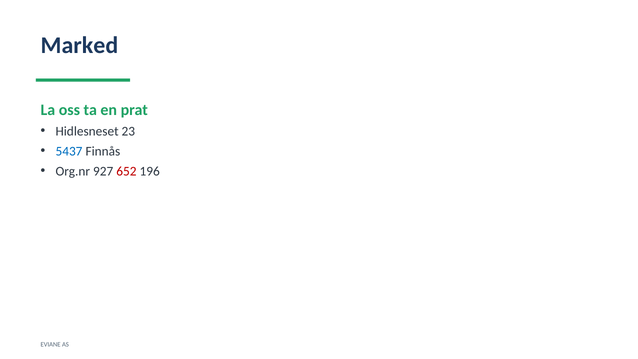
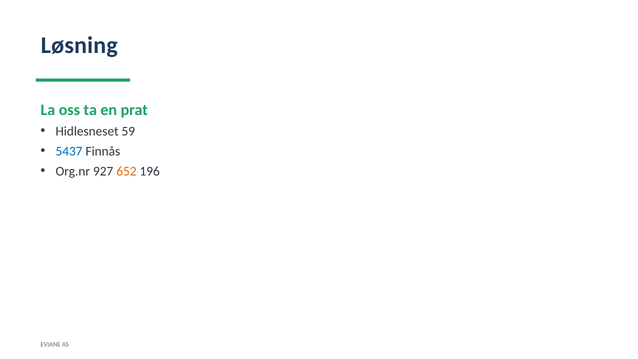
Marked: Marked -> Løsning
23: 23 -> 59
652 colour: red -> orange
